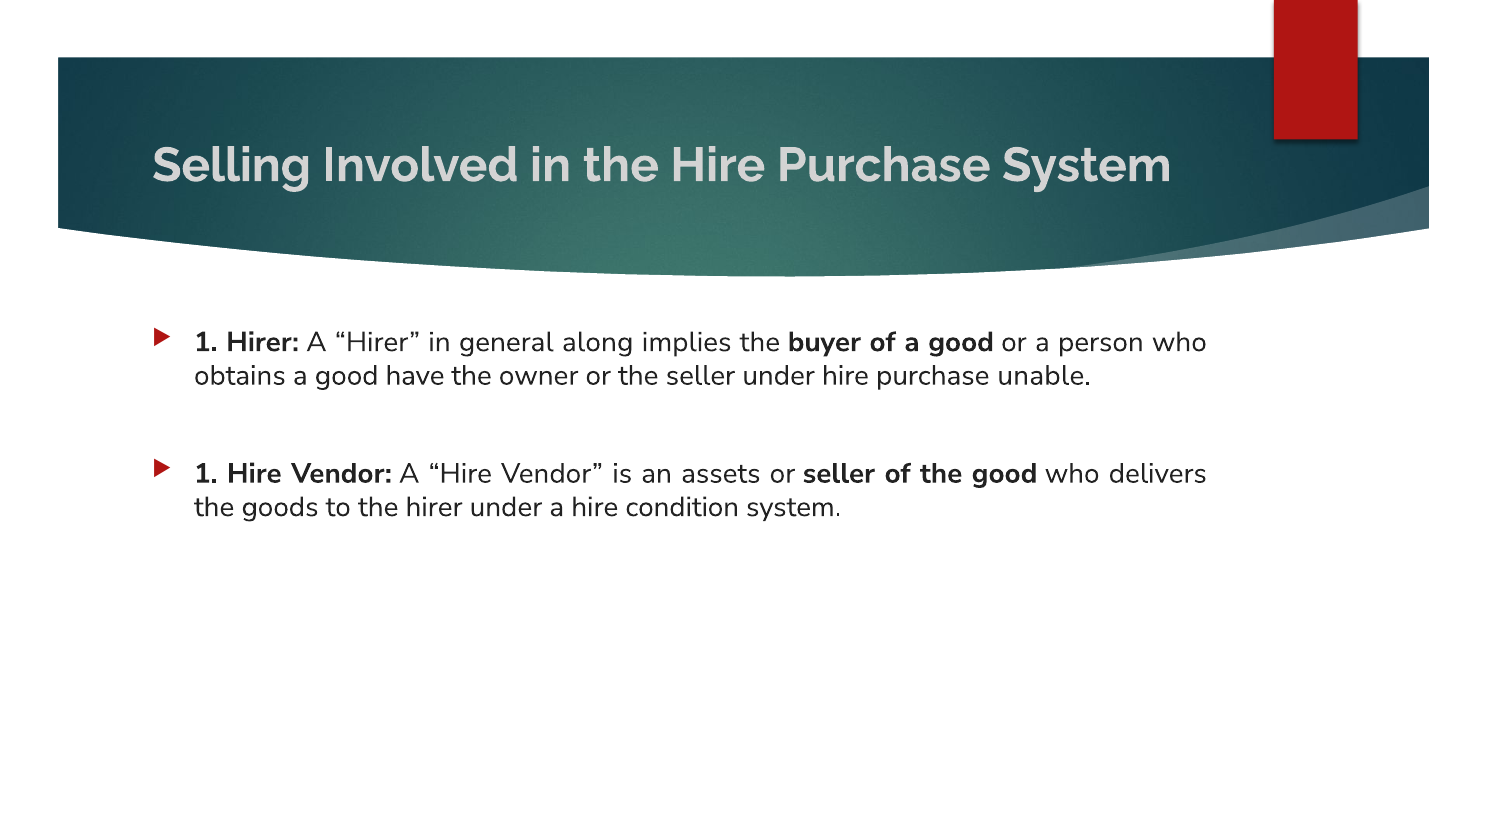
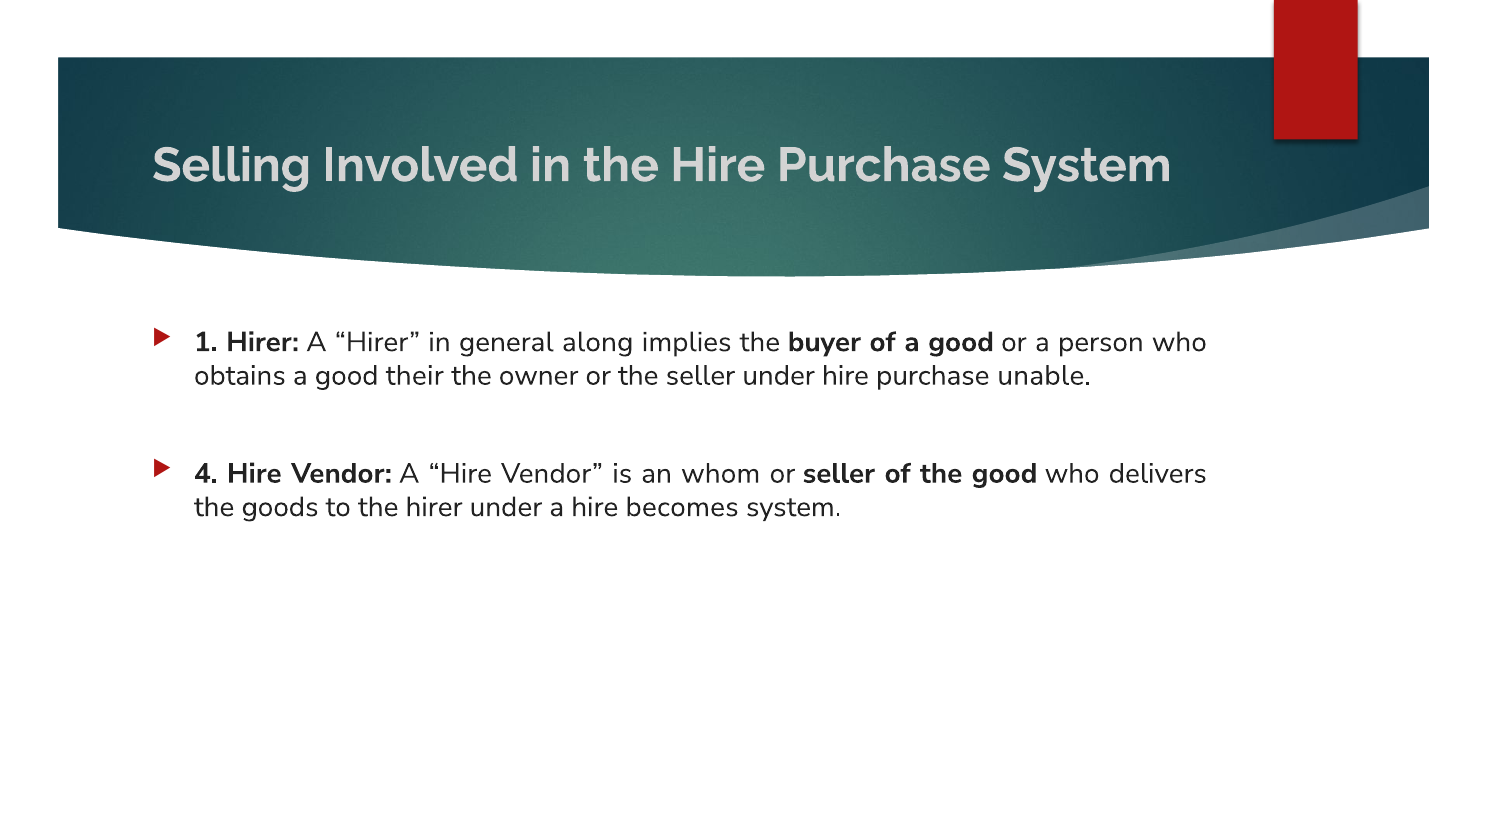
have: have -> their
1 at (206, 473): 1 -> 4
assets: assets -> whom
condition: condition -> becomes
